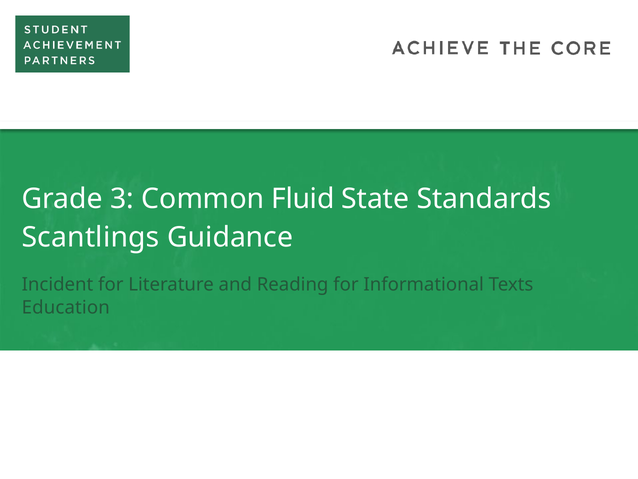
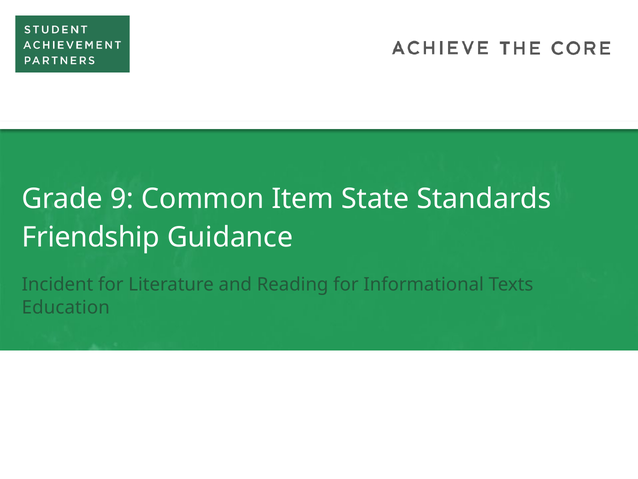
3: 3 -> 9
Fluid: Fluid -> Item
Scantlings: Scantlings -> Friendship
